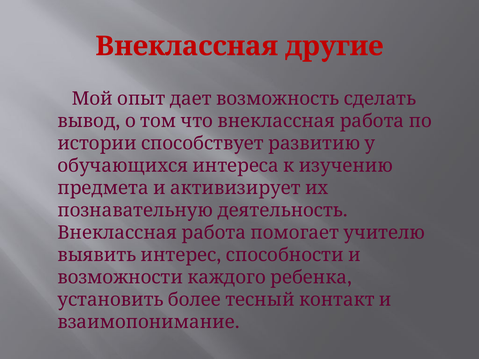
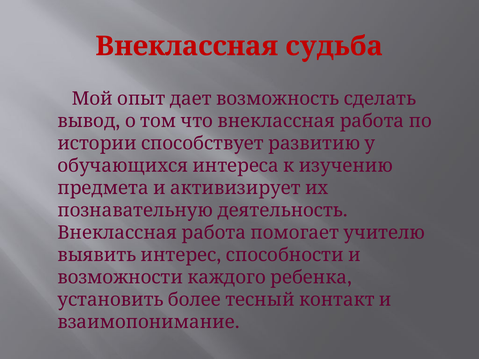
другие: другие -> судьба
